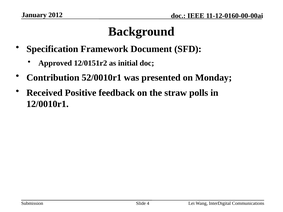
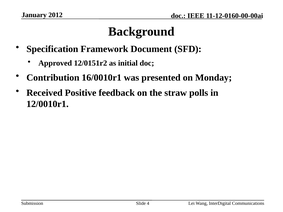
52/0010r1: 52/0010r1 -> 16/0010r1
